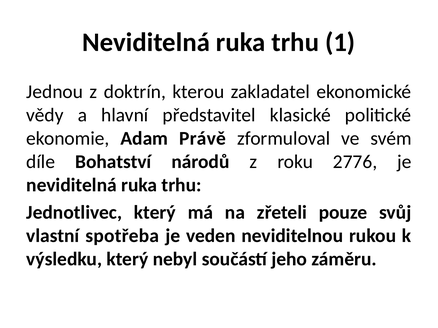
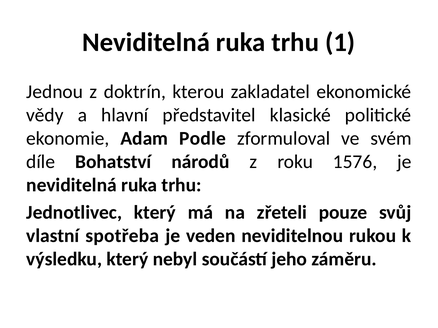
Právě: Právě -> Podle
2776: 2776 -> 1576
